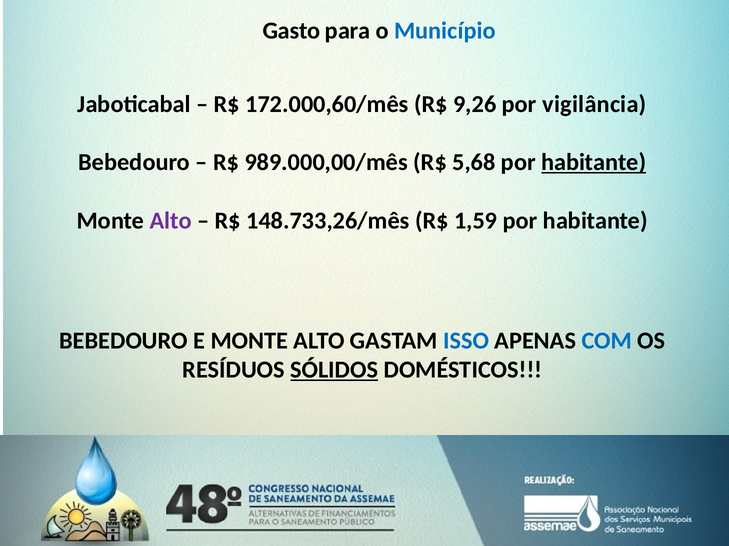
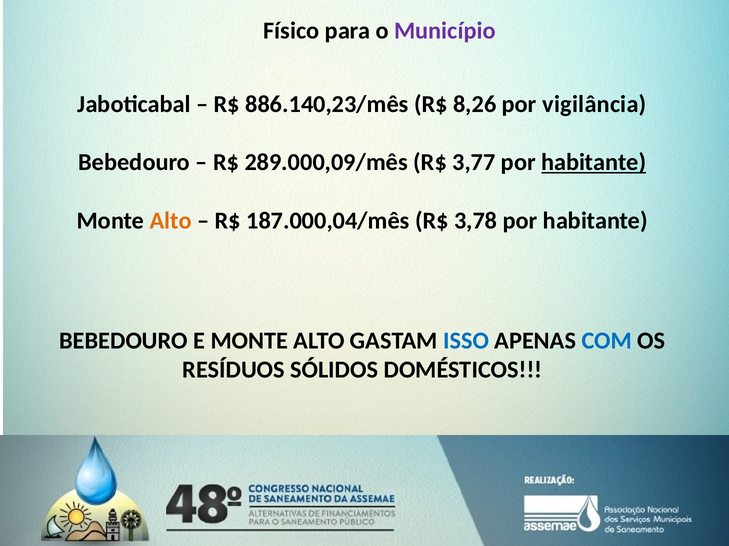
Gasto: Gasto -> Físico
Município colour: blue -> purple
172.000,60/mês: 172.000,60/mês -> 886.140,23/mês
9,26: 9,26 -> 8,26
989.000,00/mês: 989.000,00/mês -> 289.000,09/mês
5,68: 5,68 -> 3,77
Alto at (171, 221) colour: purple -> orange
148.733,26/mês: 148.733,26/mês -> 187.000,04/mês
1,59: 1,59 -> 3,78
SÓLIDOS underline: present -> none
